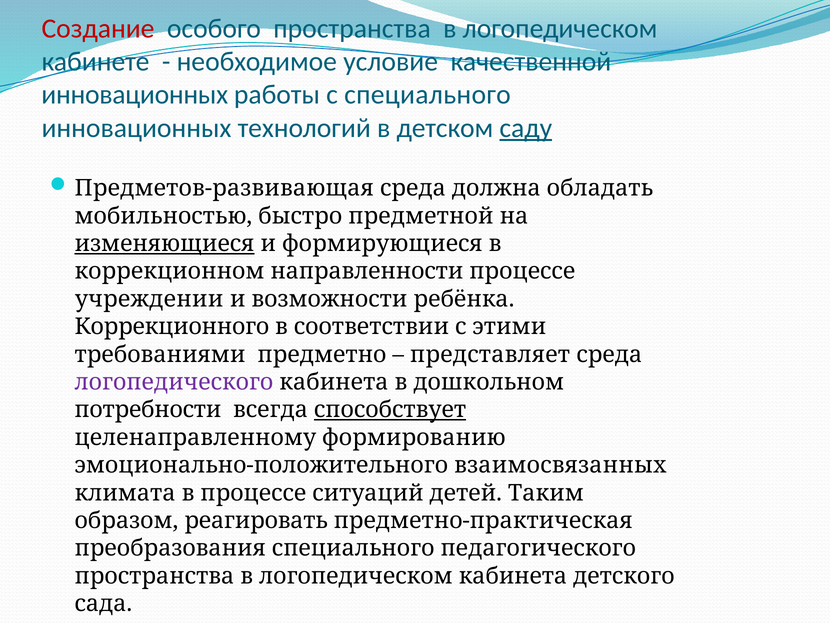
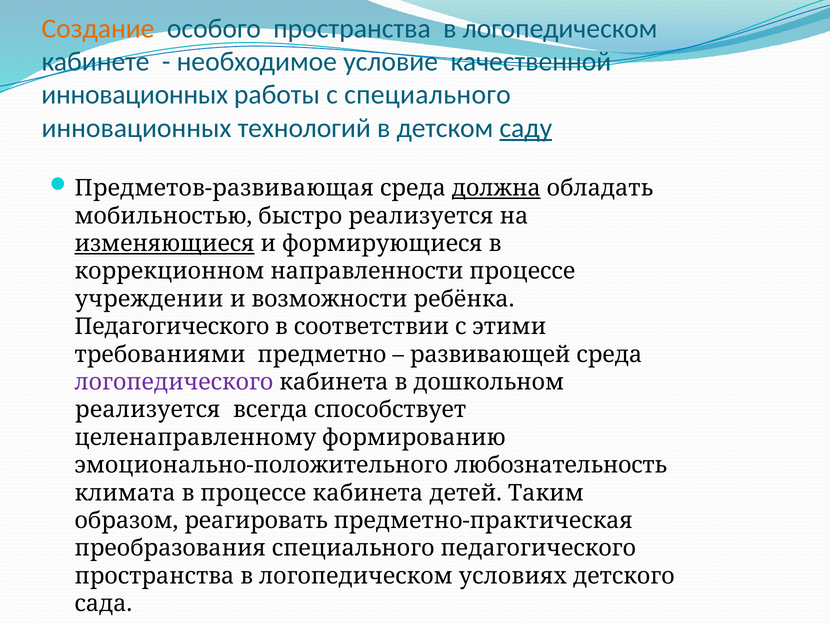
Создание colour: red -> orange
должна underline: none -> present
быстро предметной: предметной -> реализуется
Коррекционного at (172, 327): Коррекционного -> Педагогического
представляет: представляет -> развивающей
потребности at (148, 410): потребности -> реализуется
способствует underline: present -> none
взаимосвязанных: взаимосвязанных -> любознательность
процессе ситуаций: ситуаций -> кабинета
логопедическом кабинета: кабинета -> условиях
